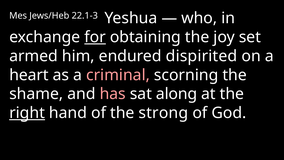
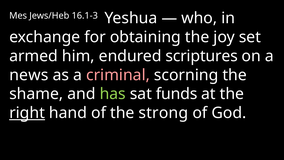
22.1-3: 22.1-3 -> 16.1-3
for underline: present -> none
dispirited: dispirited -> scriptures
heart: heart -> news
has colour: pink -> light green
along: along -> funds
